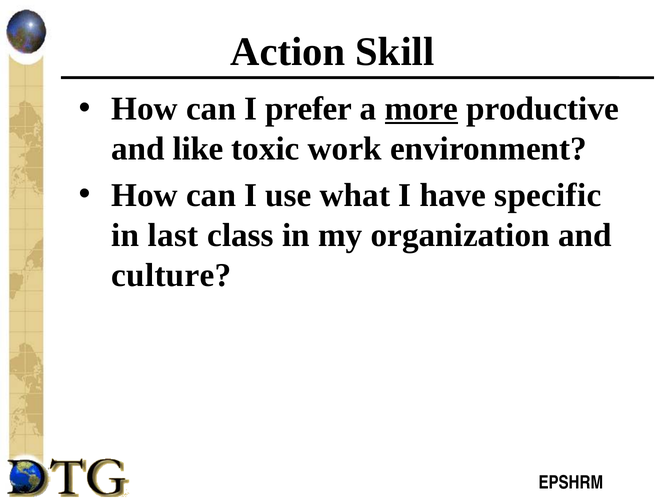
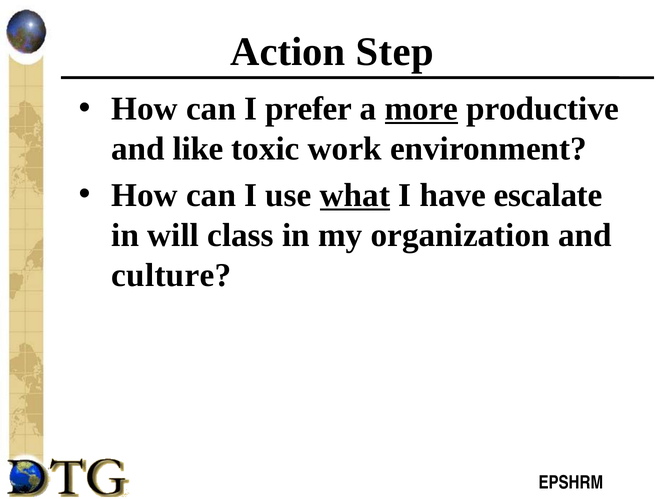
Skill: Skill -> Step
what underline: none -> present
specific: specific -> escalate
last: last -> will
